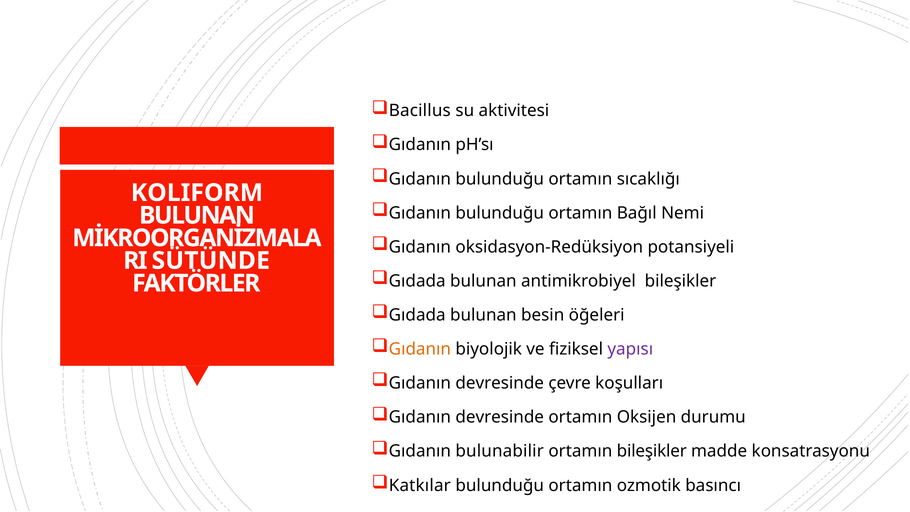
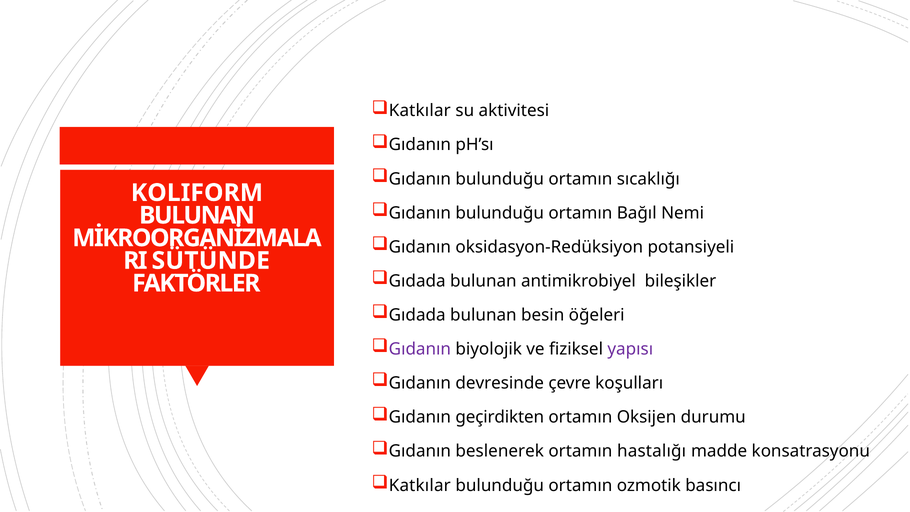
Bacillus at (420, 111): Bacillus -> Katkılar
Gıdanın at (420, 349) colour: orange -> purple
devresinde at (500, 417): devresinde -> geçirdikten
bulunabilir: bulunabilir -> beslenerek
ortamın bileşikler: bileşikler -> hastalığı
